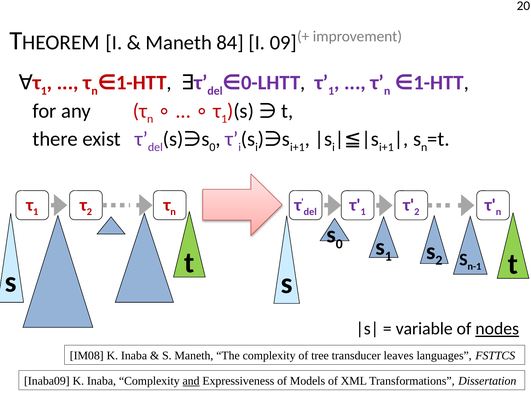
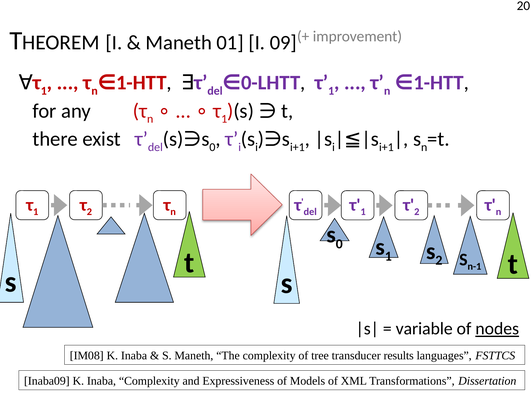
84: 84 -> 01
leaves: leaves -> results
and underline: present -> none
